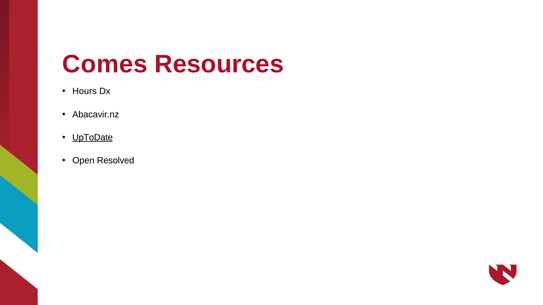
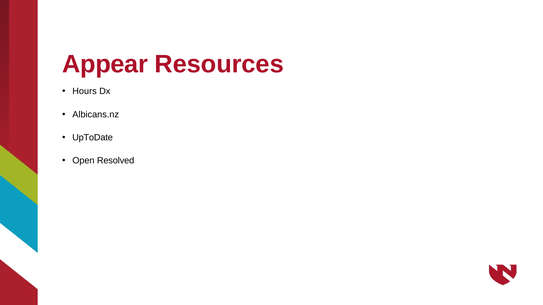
Comes: Comes -> Appear
Abacavir.nz: Abacavir.nz -> Albicans.nz
UpToDate underline: present -> none
